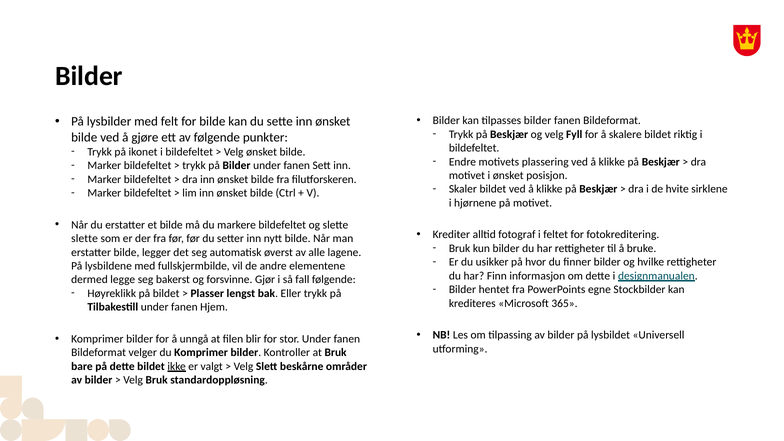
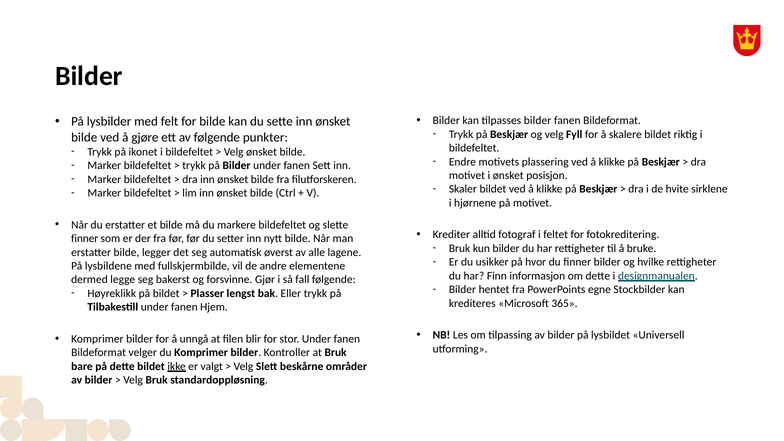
slette at (85, 239): slette -> finner
